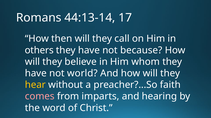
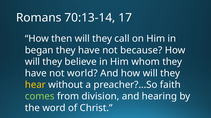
44:13-14: 44:13-14 -> 70:13-14
others: others -> began
comes colour: pink -> light green
imparts: imparts -> division
